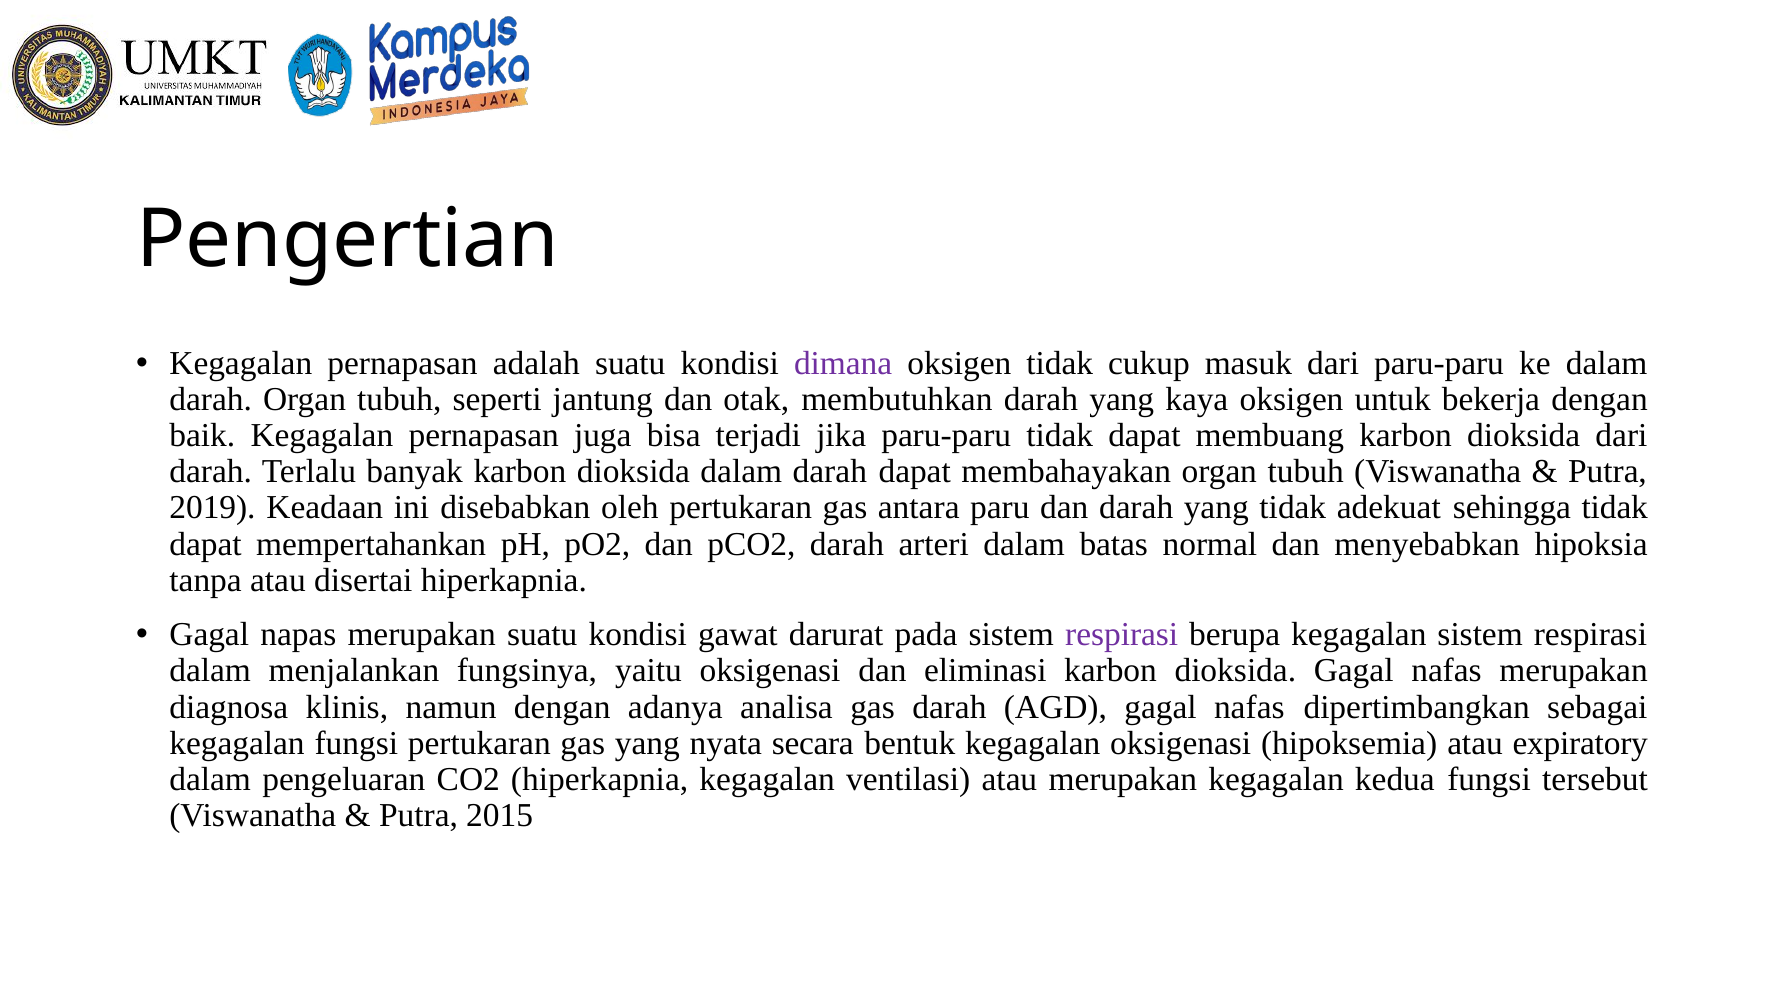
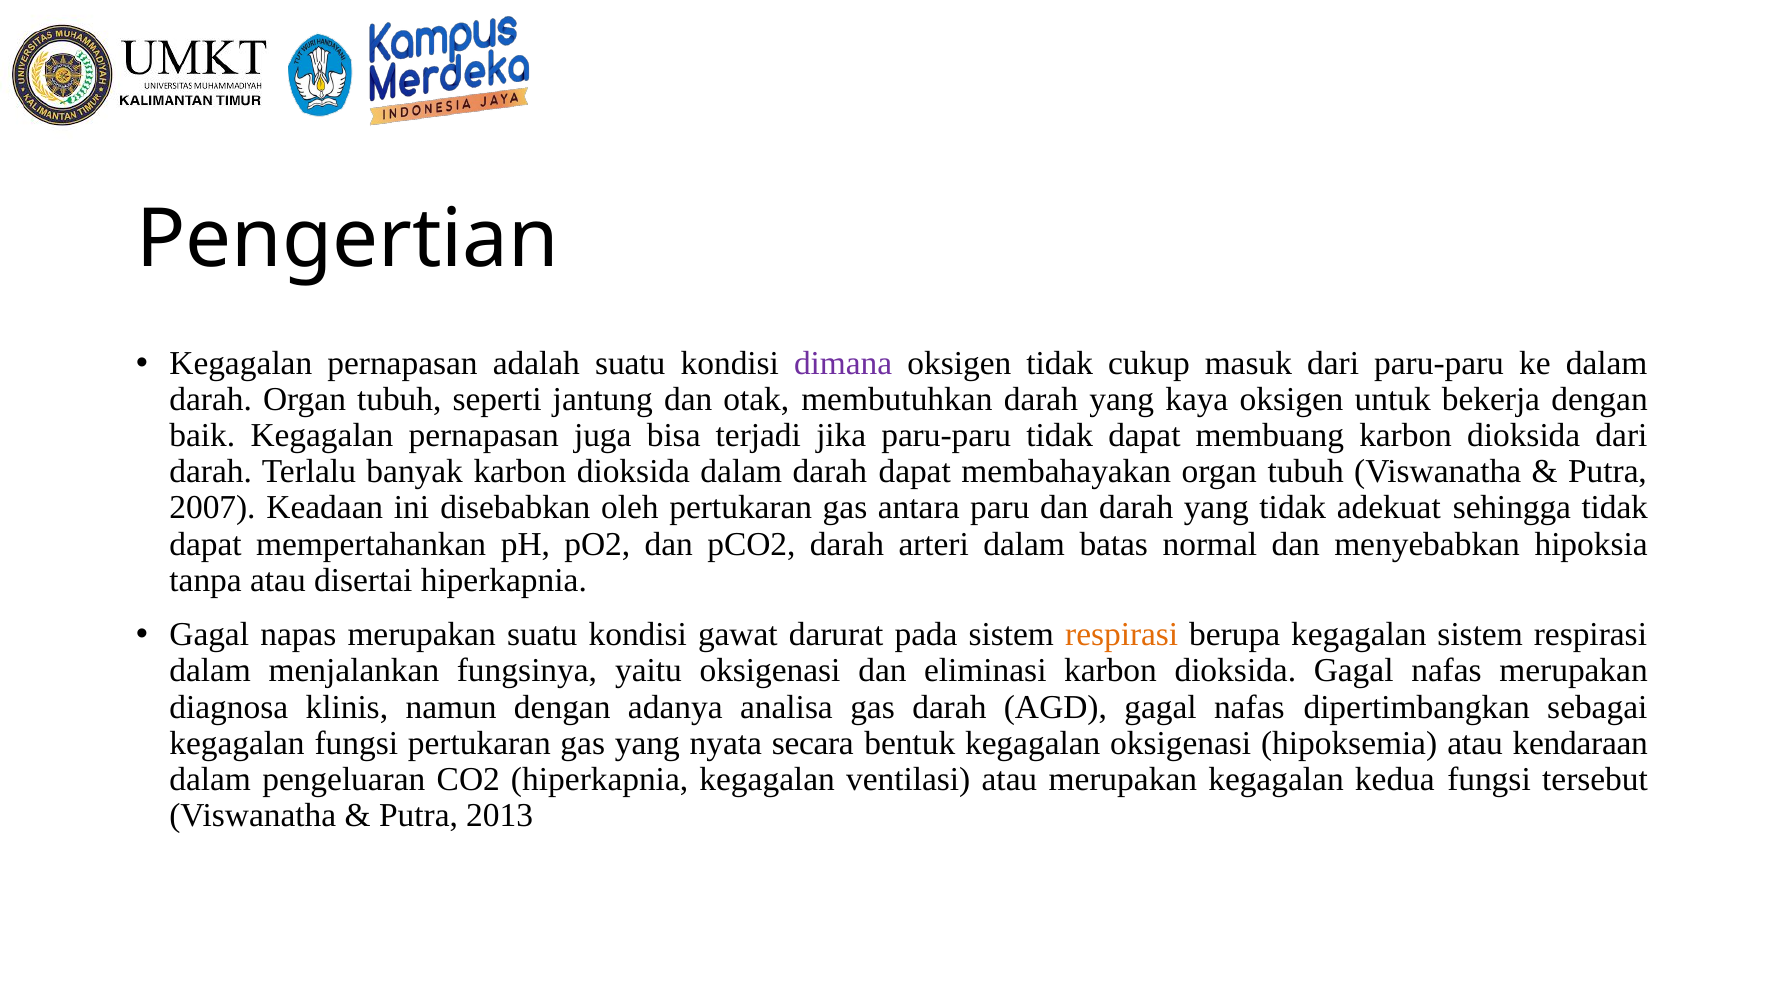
2019: 2019 -> 2007
respirasi at (1122, 635) colour: purple -> orange
expiratory: expiratory -> kendaraan
2015: 2015 -> 2013
